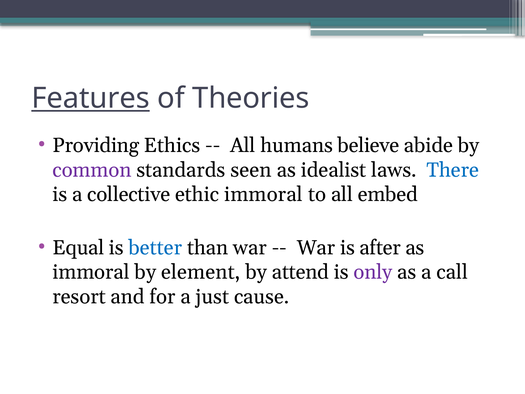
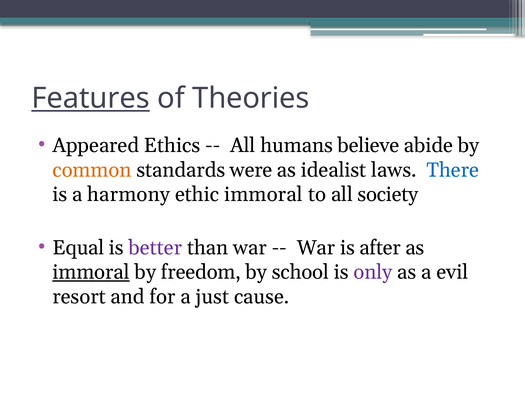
Providing: Providing -> Appeared
common colour: purple -> orange
seen: seen -> were
collective: collective -> harmony
embed: embed -> society
better colour: blue -> purple
immoral at (91, 272) underline: none -> present
element: element -> freedom
attend: attend -> school
call: call -> evil
